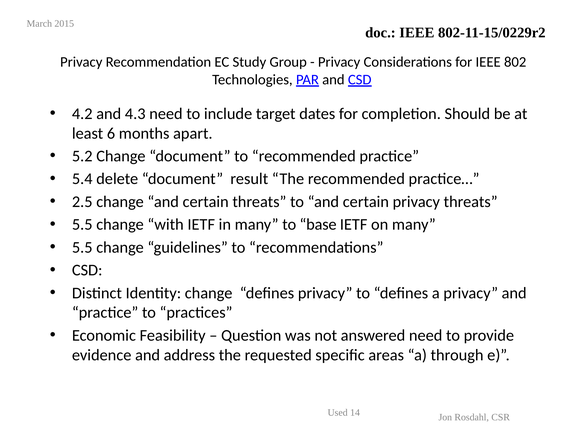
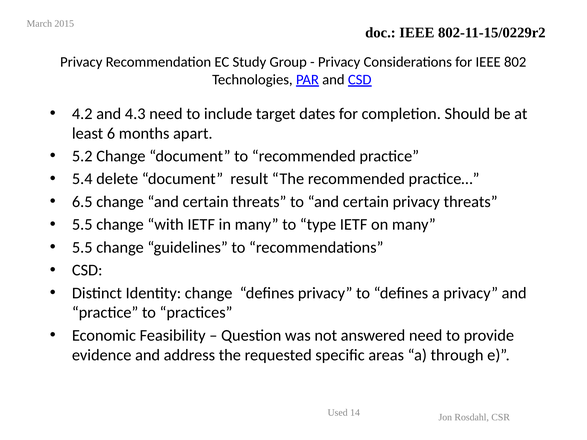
2.5: 2.5 -> 6.5
base: base -> type
